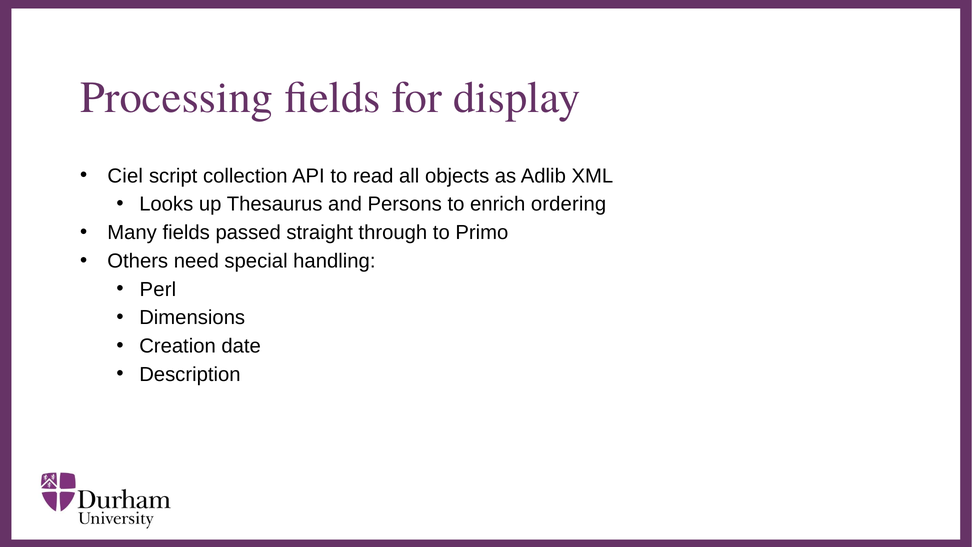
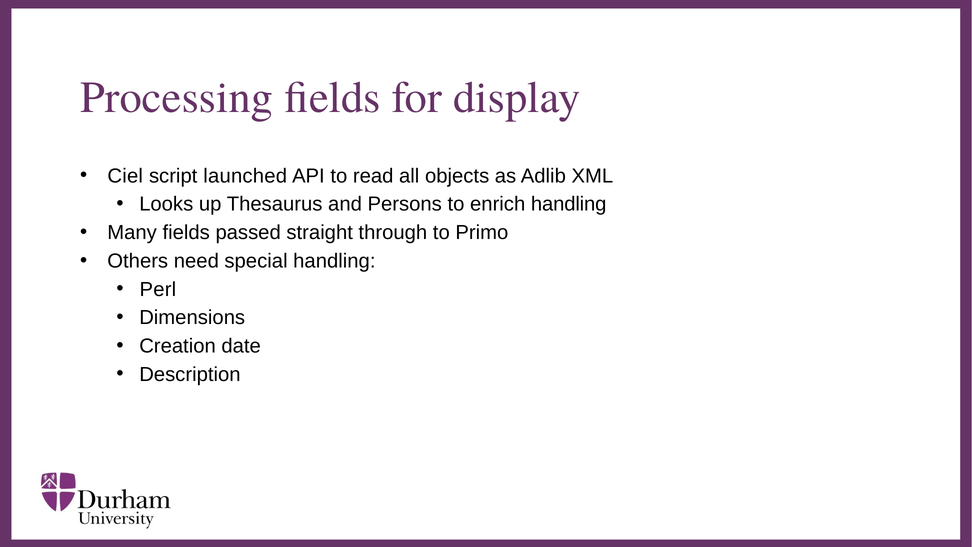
collection: collection -> launched
enrich ordering: ordering -> handling
